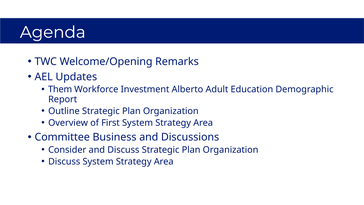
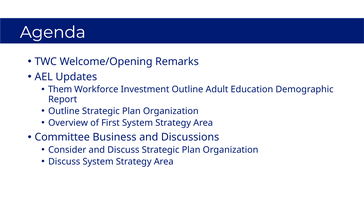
Investment Alberto: Alberto -> Outline
